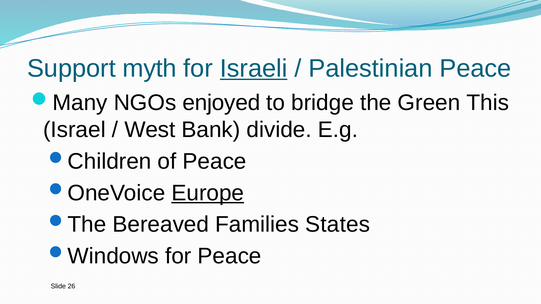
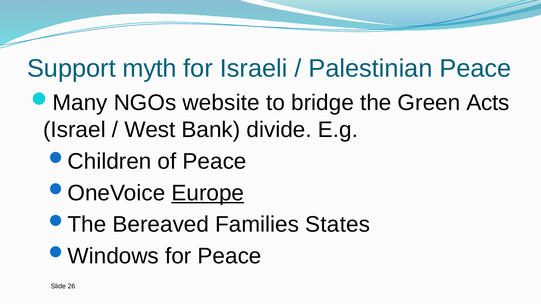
Israeli underline: present -> none
enjoyed: enjoyed -> website
This: This -> Acts
